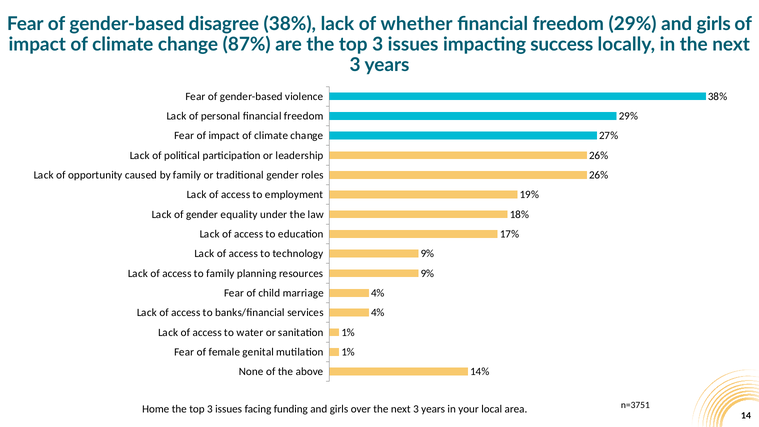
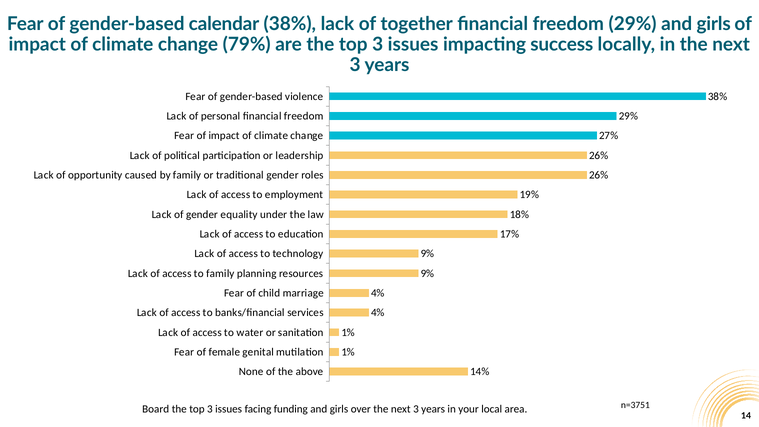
disagree: disagree -> calendar
whether: whether -> together
87%: 87% -> 79%
Home: Home -> Board
